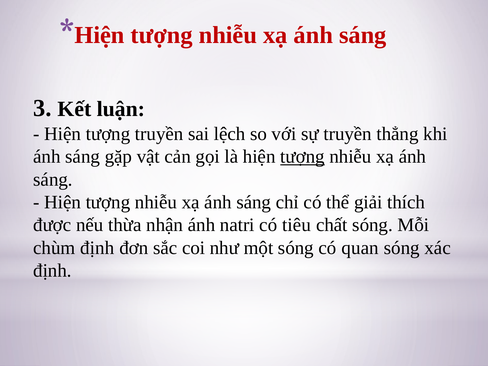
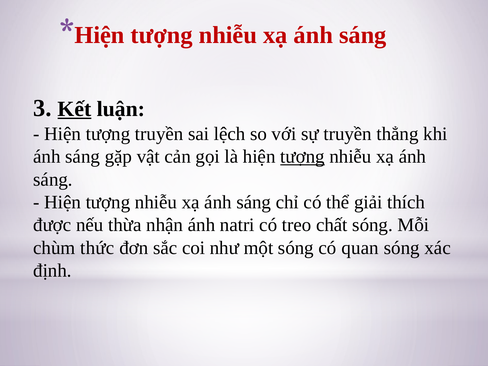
Kết underline: none -> present
tiêu: tiêu -> treo
chùm định: định -> thức
